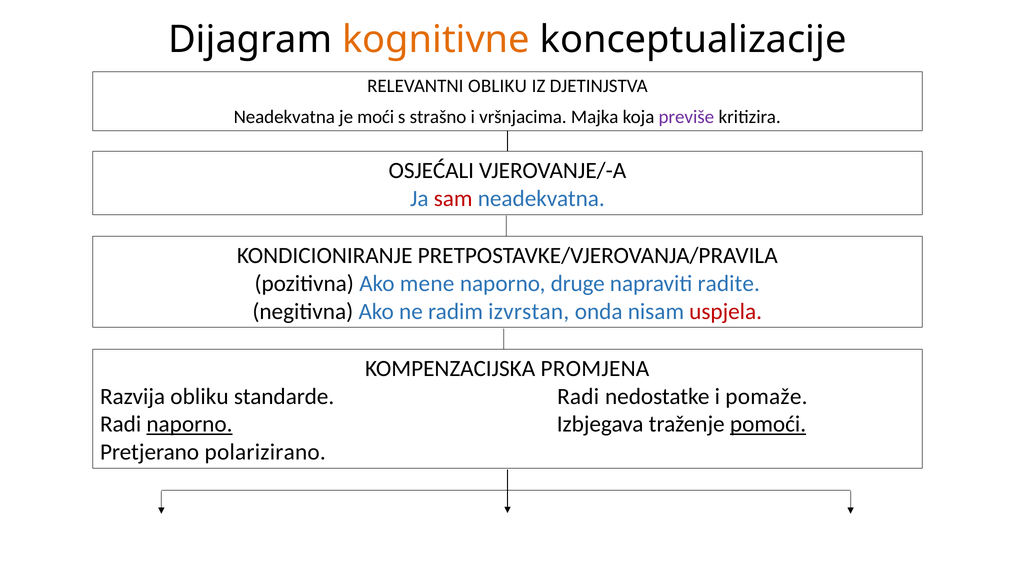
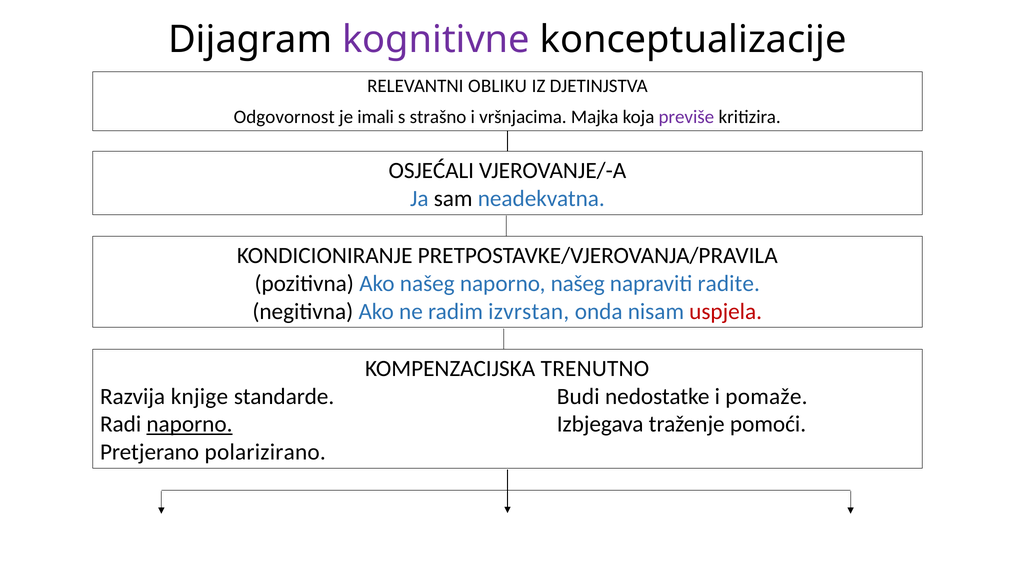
kognitivne colour: orange -> purple
Neadekvatna at (284, 117): Neadekvatna -> Odgovornost
moći: moći -> imali
sam colour: red -> black
Ako mene: mene -> našeg
naporno druge: druge -> našeg
PROMJENA: PROMJENA -> TRENUTNO
Razvija obliku: obliku -> knjige
standarde Radi: Radi -> Budi
pomoći underline: present -> none
